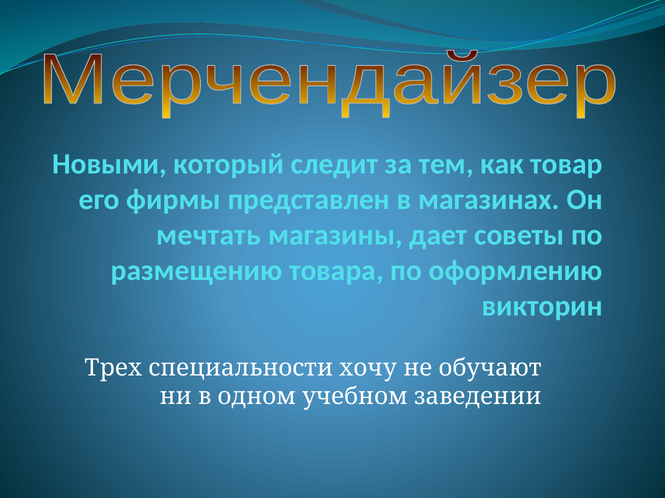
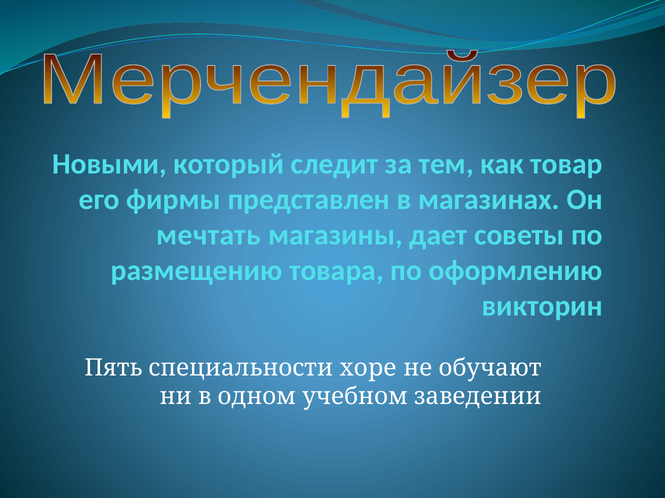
Трех: Трех -> Пять
хочу: хочу -> хоре
